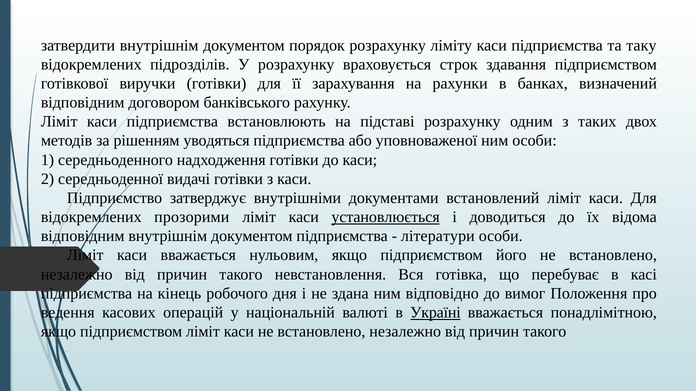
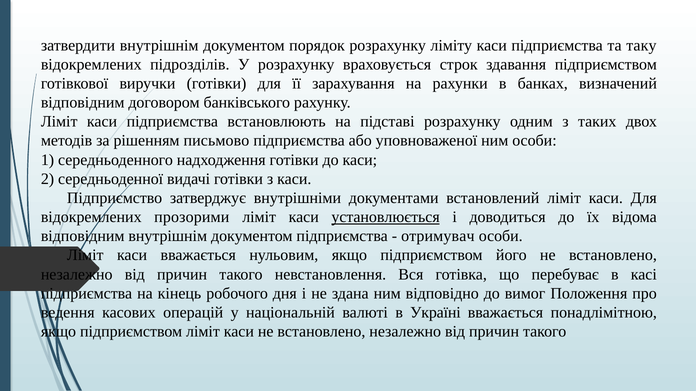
уводяться: уводяться -> письмово
літератури: літератури -> отримувач
Україні underline: present -> none
